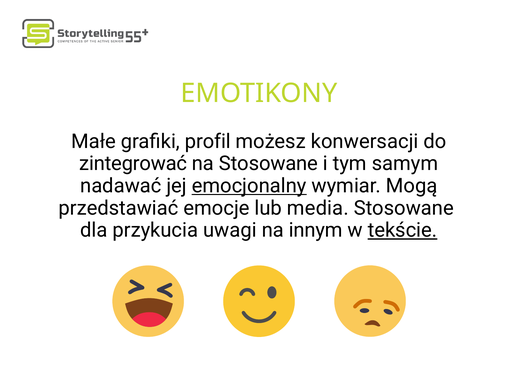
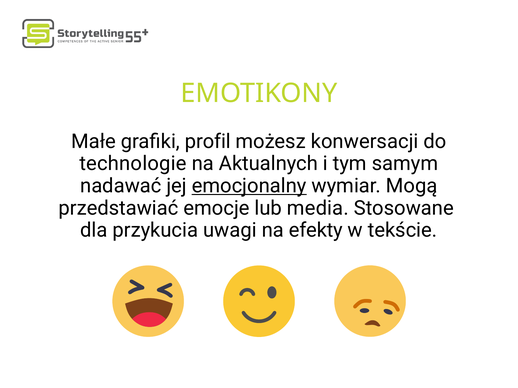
zintegrować: zintegrować -> technologie
na Stosowane: Stosowane -> Aktualnych
innym: innym -> efekty
tekście underline: present -> none
